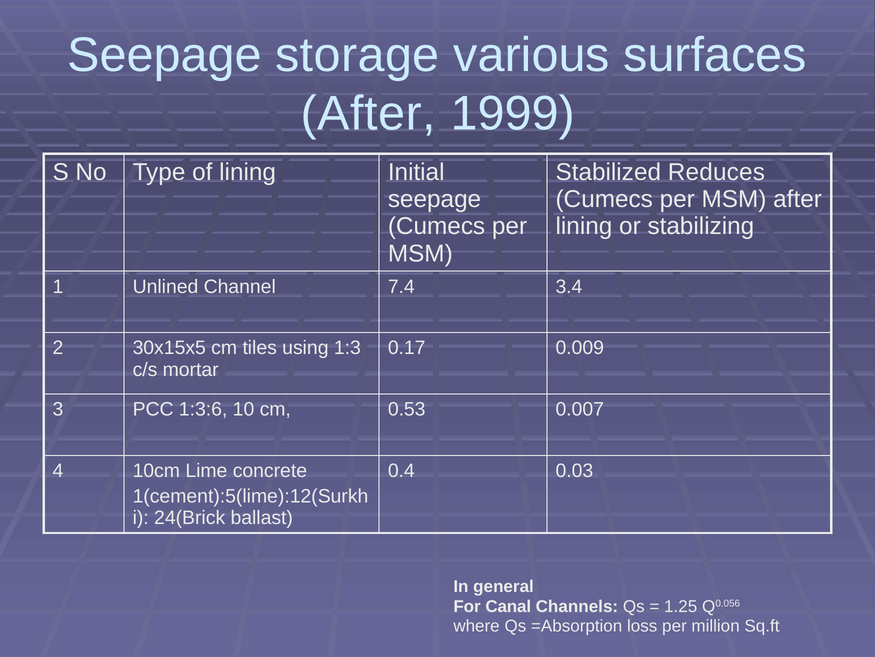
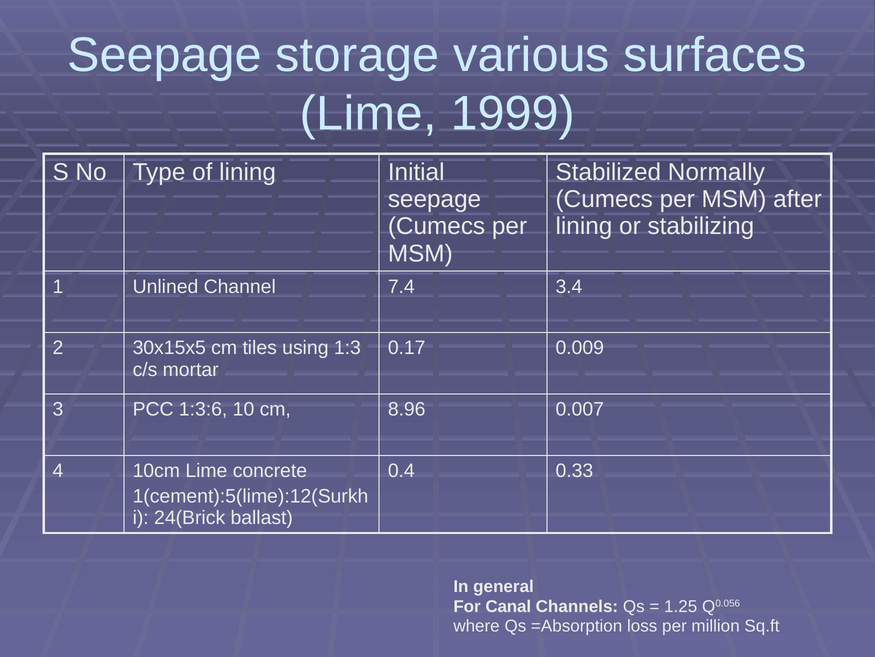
After at (368, 113): After -> Lime
Reduces: Reduces -> Normally
0.53: 0.53 -> 8.96
0.03: 0.03 -> 0.33
